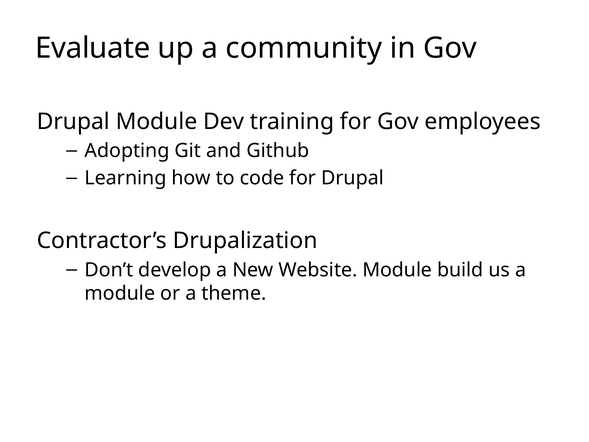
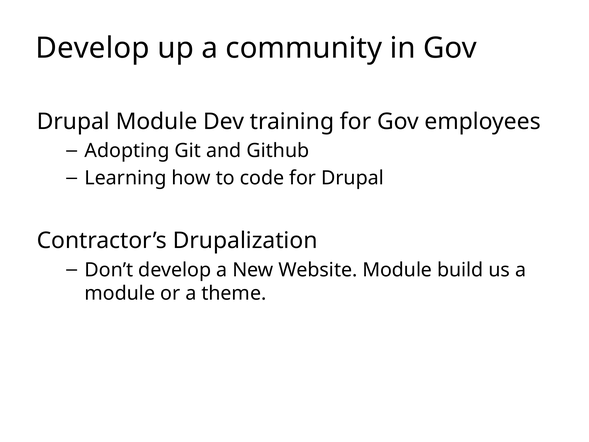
Evaluate at (93, 48): Evaluate -> Develop
